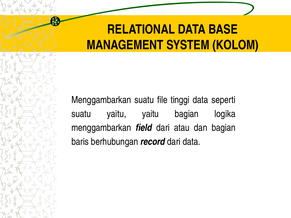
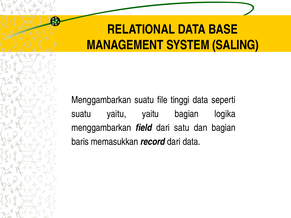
KOLOM: KOLOM -> SALING
atau: atau -> satu
berhubungan: berhubungan -> memasukkan
